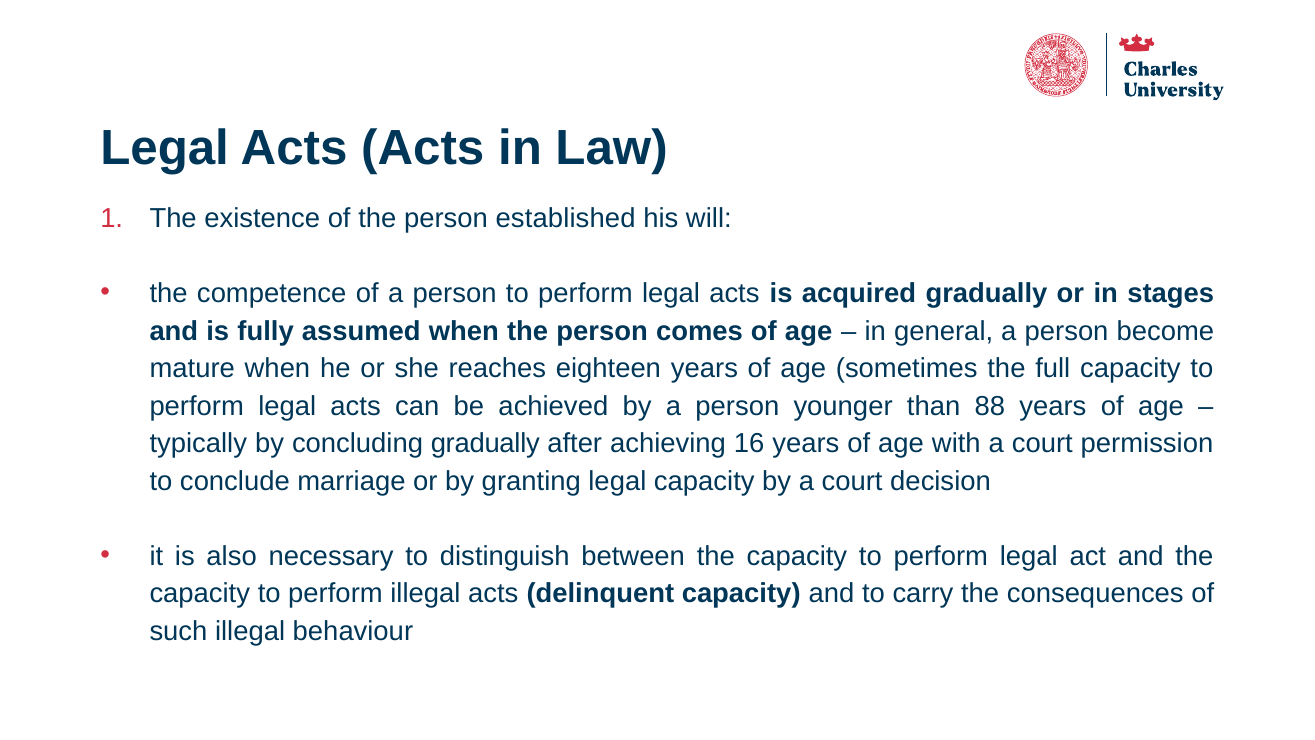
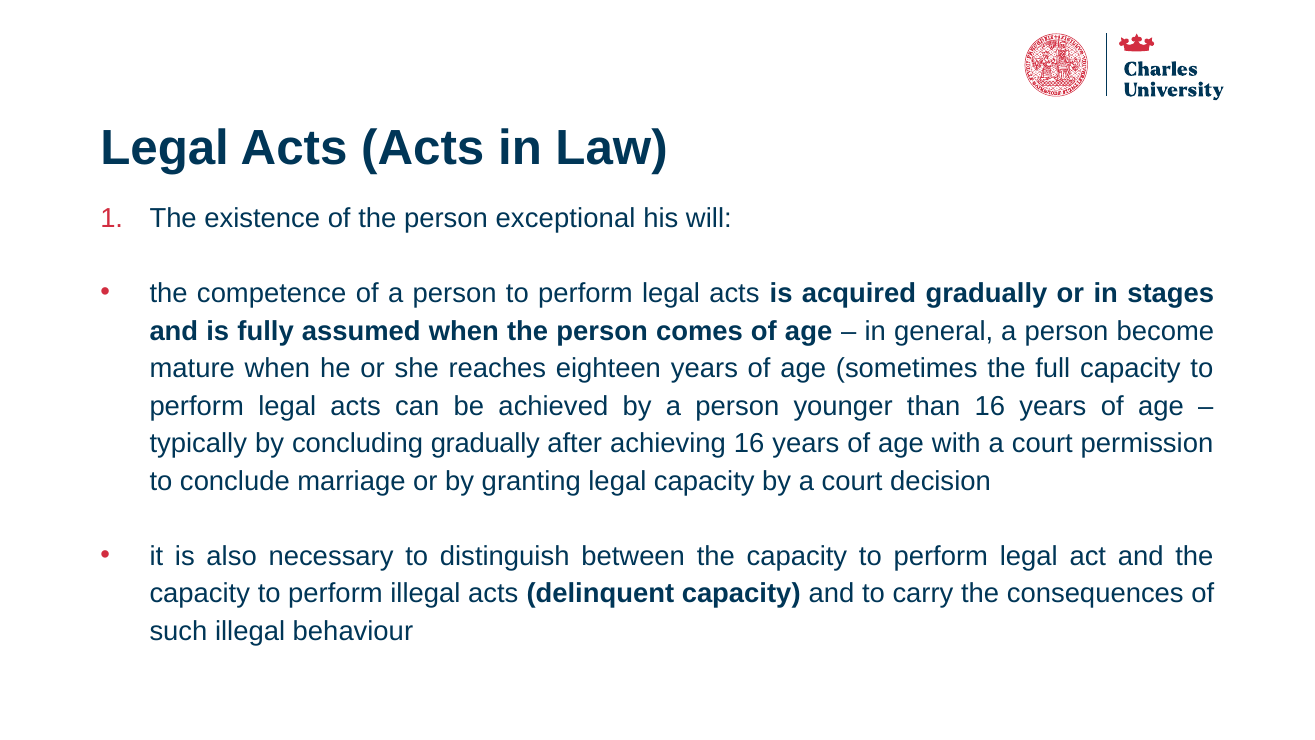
established: established -> exceptional
than 88: 88 -> 16
